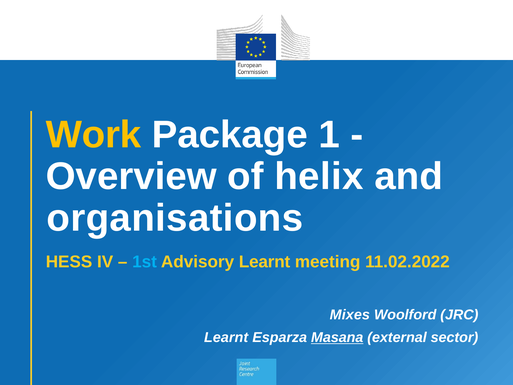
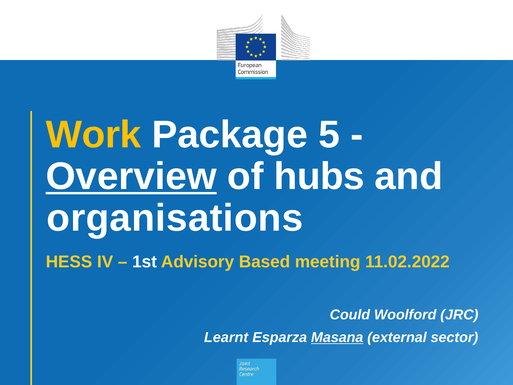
Package 1: 1 -> 5
Overview underline: none -> present
helix: helix -> hubs
1st colour: light blue -> white
Advisory Learnt: Learnt -> Based
Mixes: Mixes -> Could
